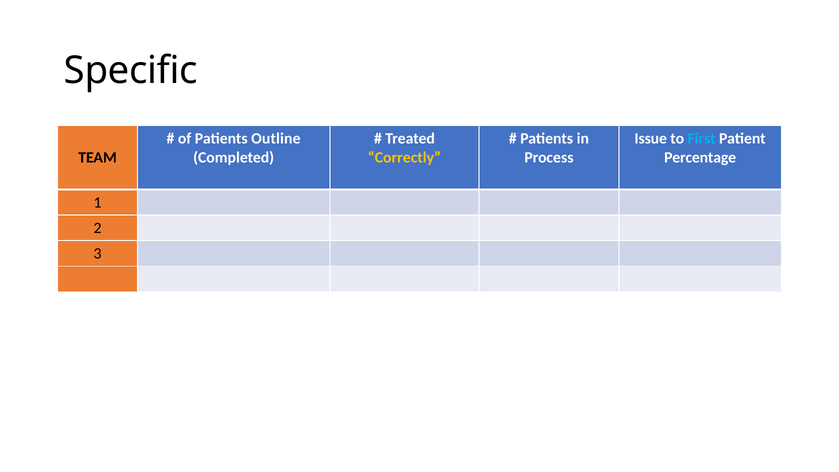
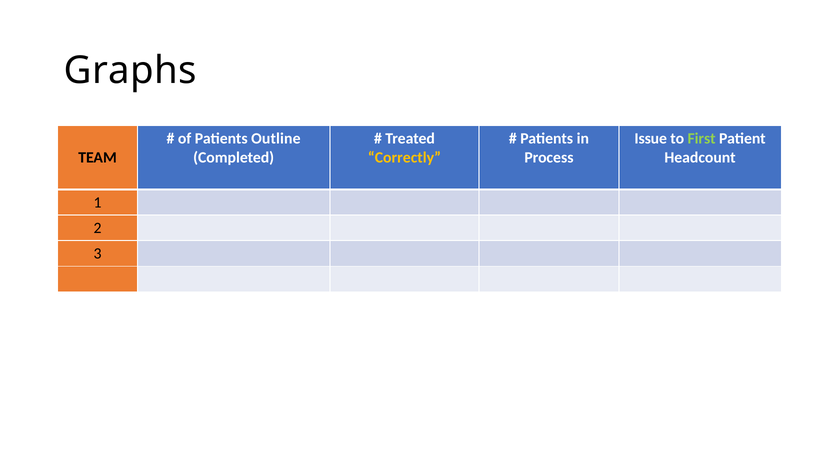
Specific: Specific -> Graphs
First colour: light blue -> light green
Percentage: Percentage -> Headcount
